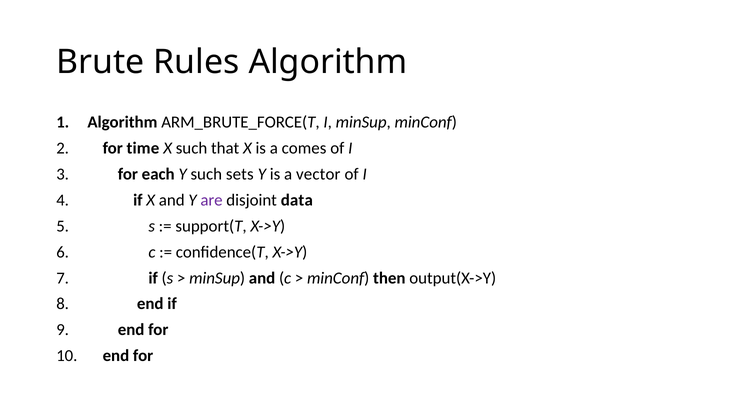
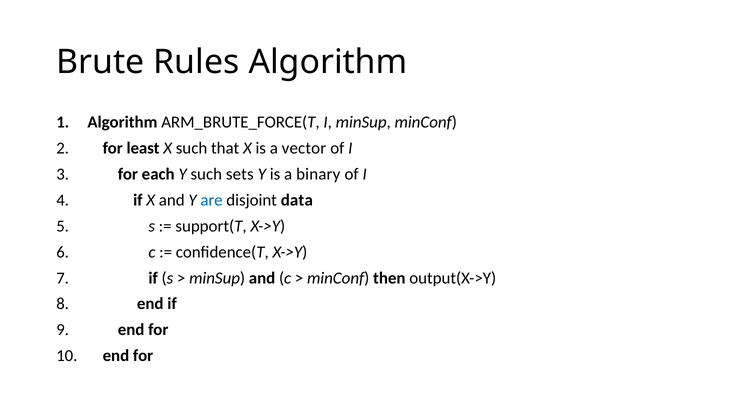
time: time -> least
comes: comes -> vector
vector: vector -> binary
are colour: purple -> blue
